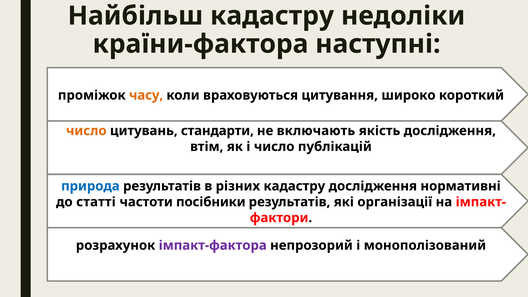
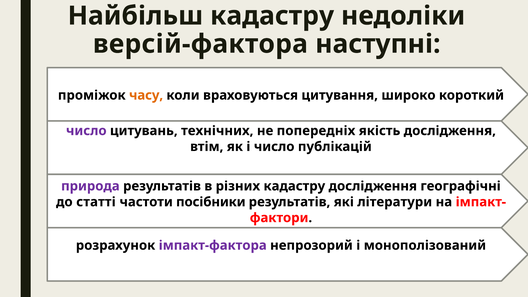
країни-фактора: країни-фактора -> версій-фактора
число at (86, 131) colour: orange -> purple
стандарти: стандарти -> технічних
включають: включають -> попередніх
природа colour: blue -> purple
нормативні: нормативні -> географічні
організації: організації -> літератури
